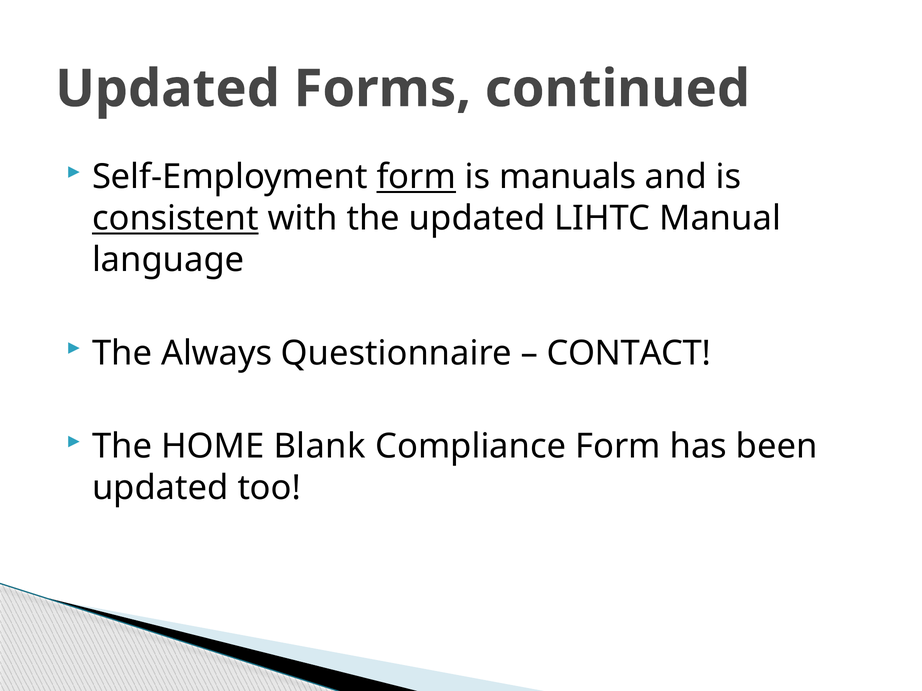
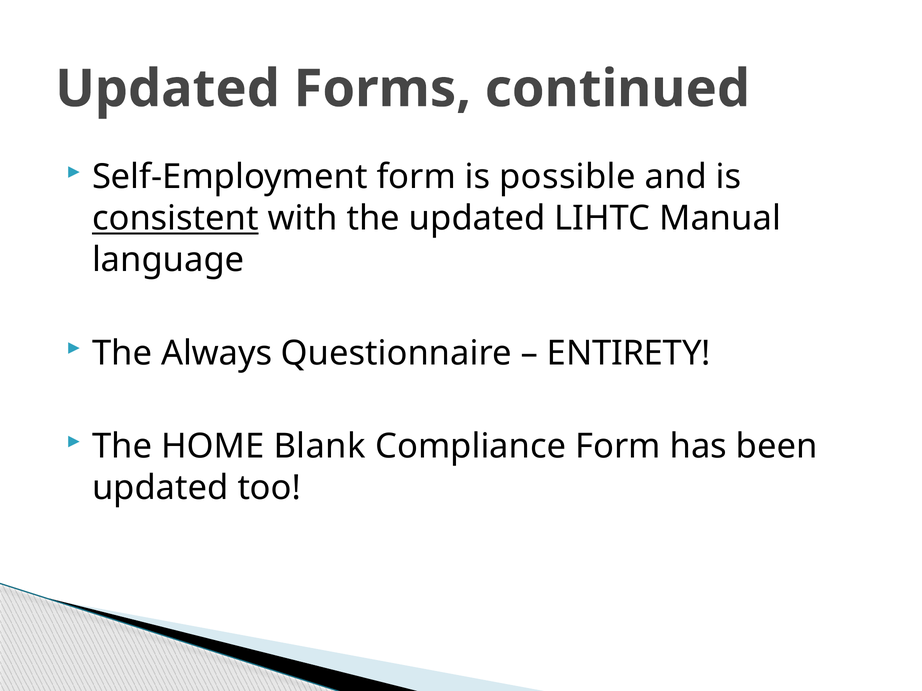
form at (416, 177) underline: present -> none
manuals: manuals -> possible
CONTACT: CONTACT -> ENTIRETY
